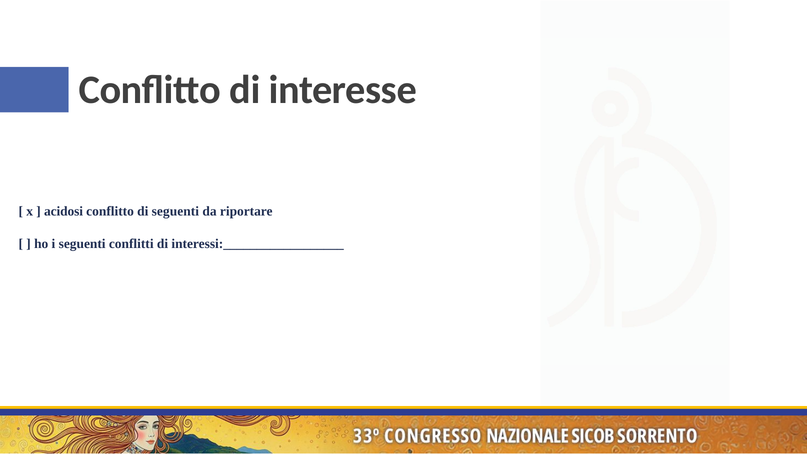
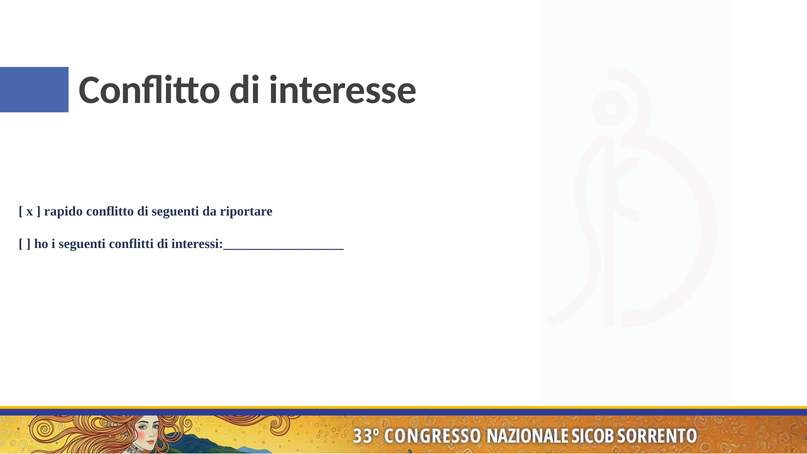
acidosi: acidosi -> rapido
